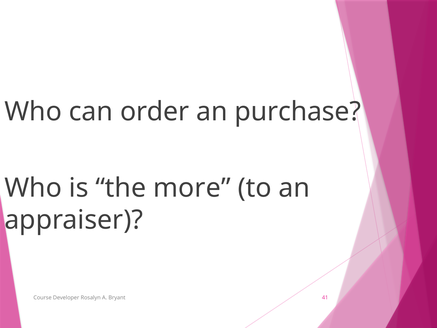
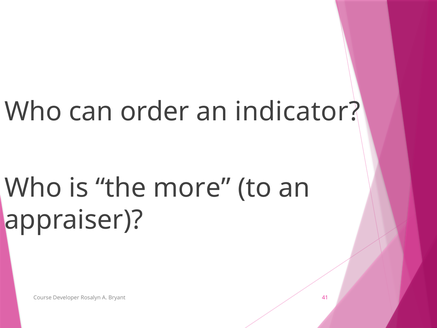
purchase: purchase -> indicator
